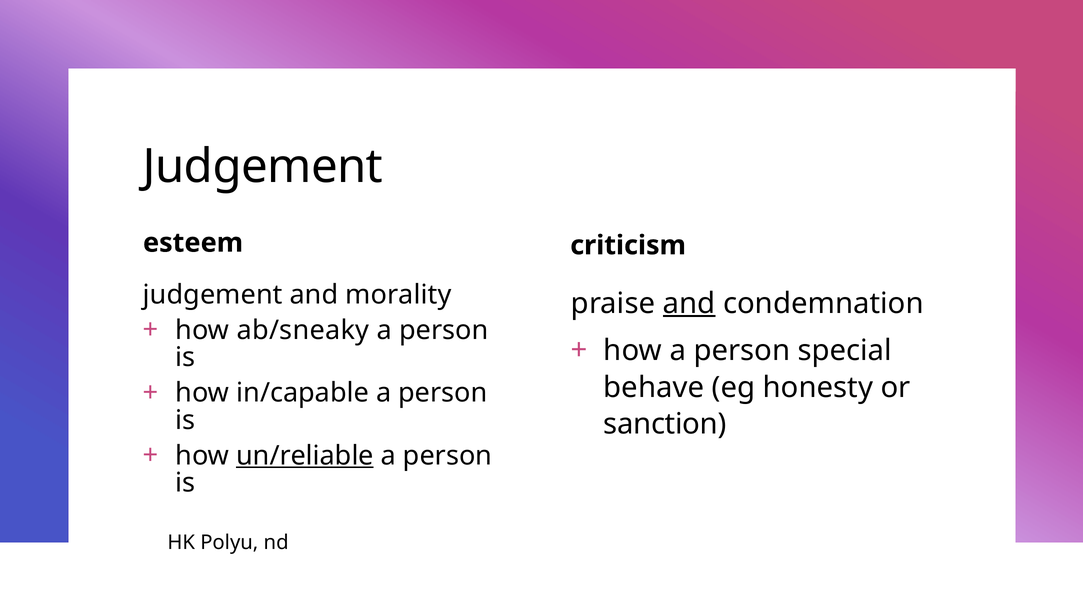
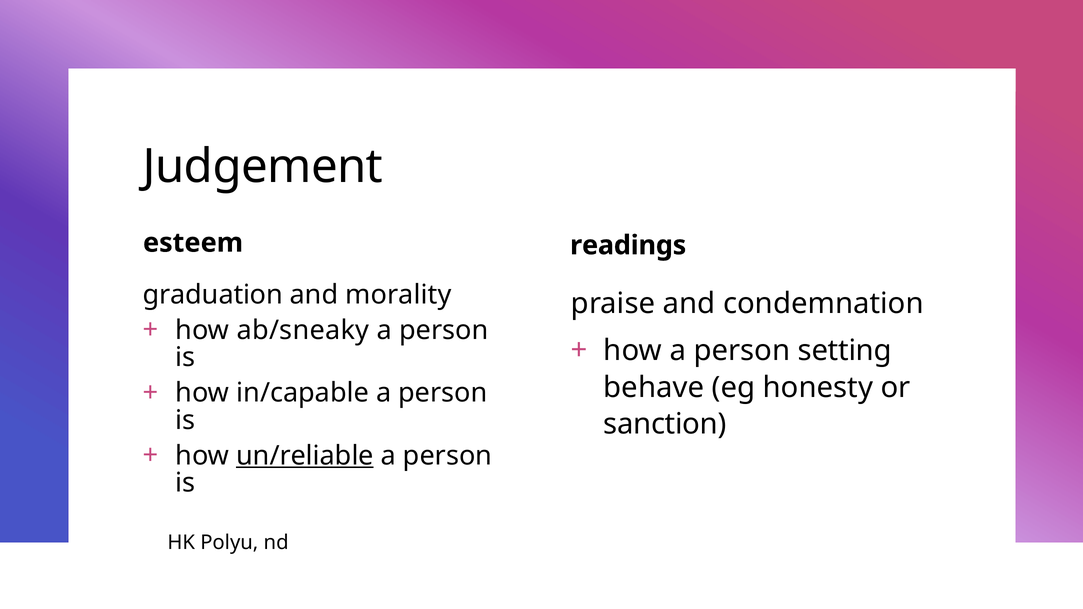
criticism: criticism -> readings
judgement at (213, 295): judgement -> graduation
and at (689, 303) underline: present -> none
special: special -> setting
